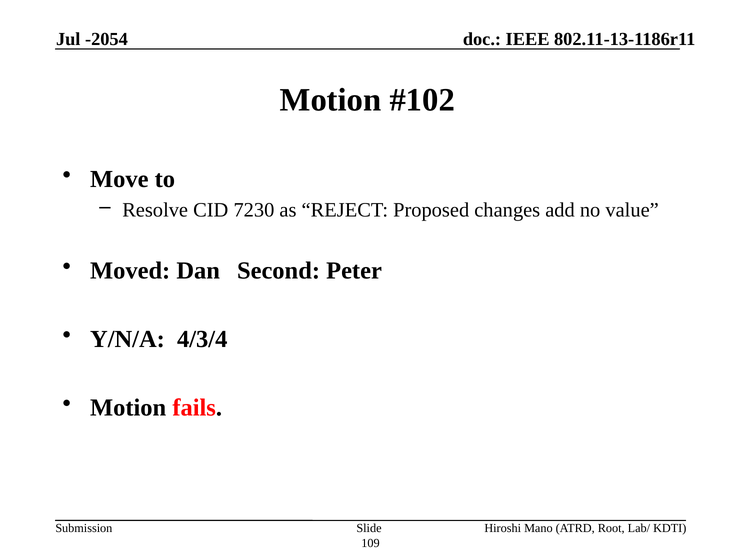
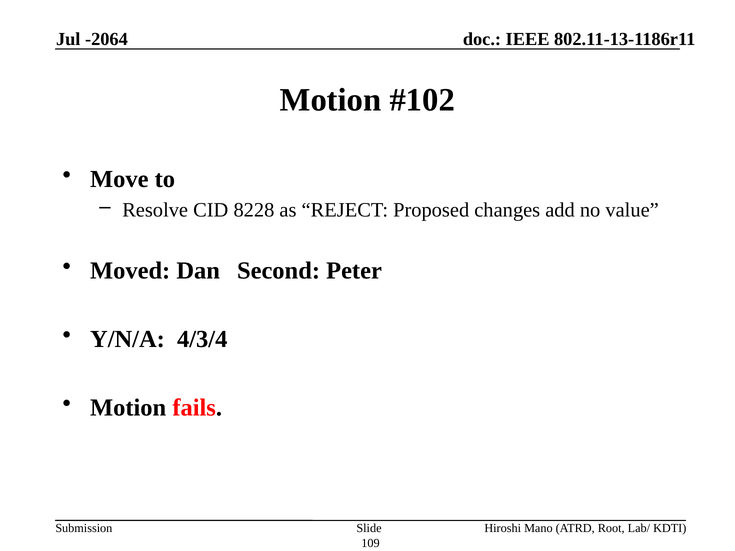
-2054: -2054 -> -2064
7230: 7230 -> 8228
